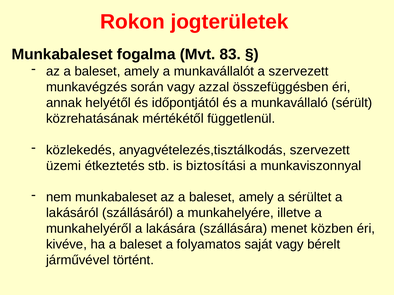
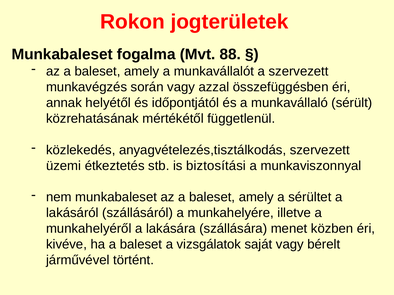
83: 83 -> 88
folyamatos: folyamatos -> vizsgálatok
